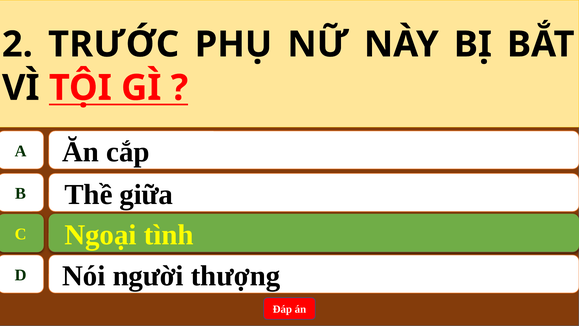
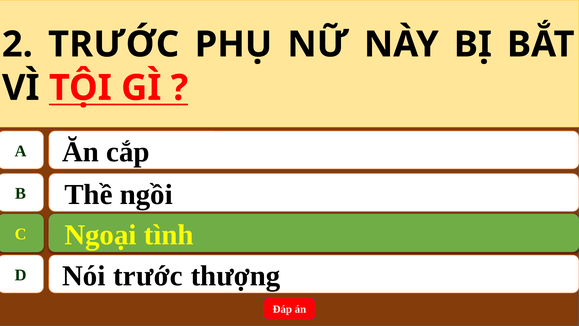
giữa: giữa -> ngồi
Nói người: người -> trước
